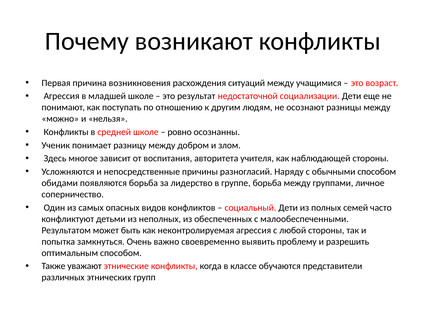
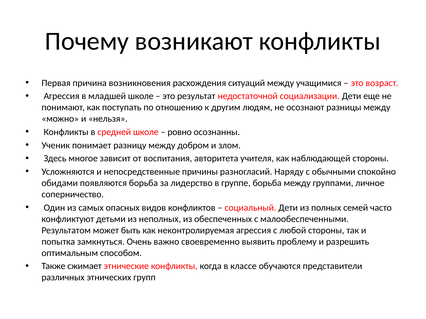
обычными способом: способом -> спокойно
уважают: уважают -> сжимает
